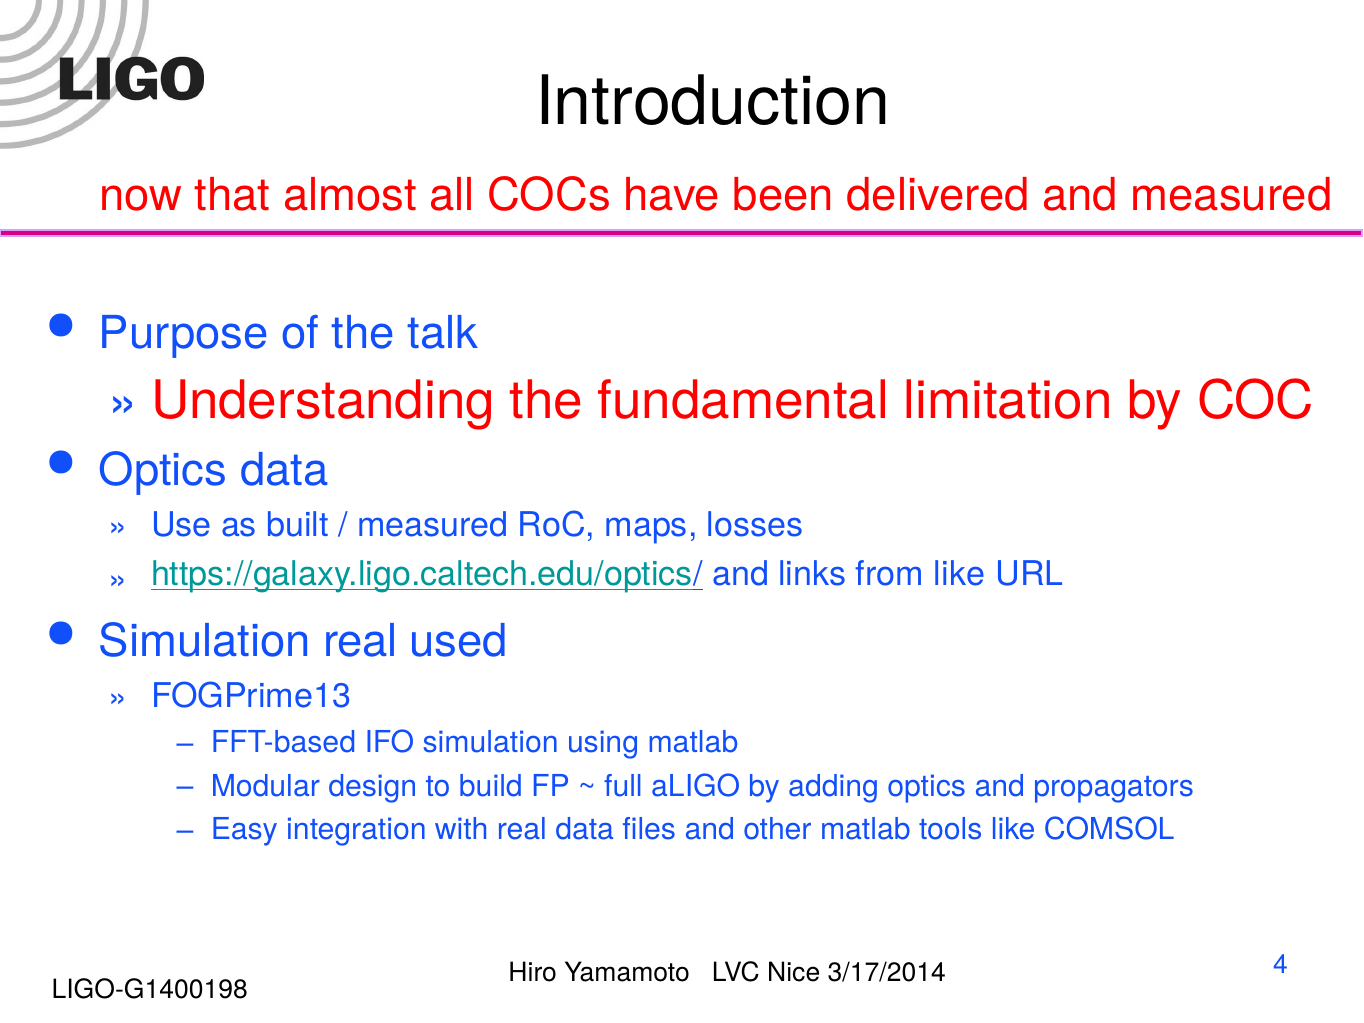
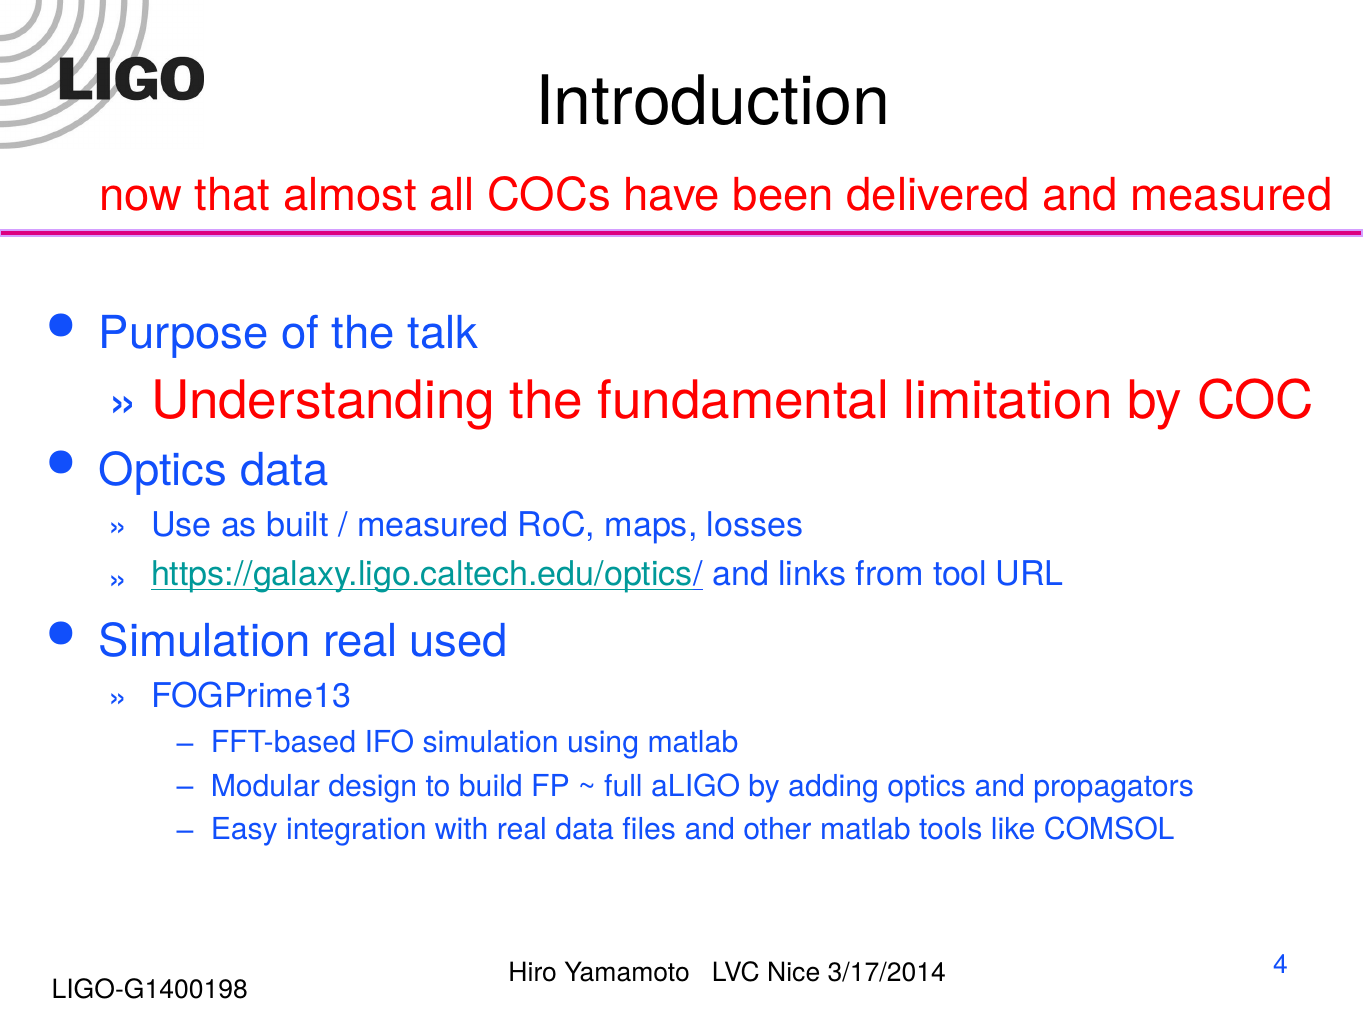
from like: like -> tool
